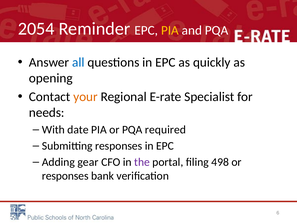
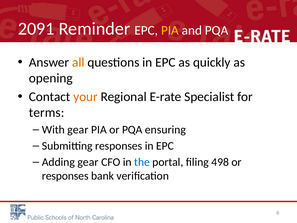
2054: 2054 -> 2091
all colour: blue -> orange
needs: needs -> terms
With date: date -> gear
required: required -> ensuring
the colour: purple -> blue
